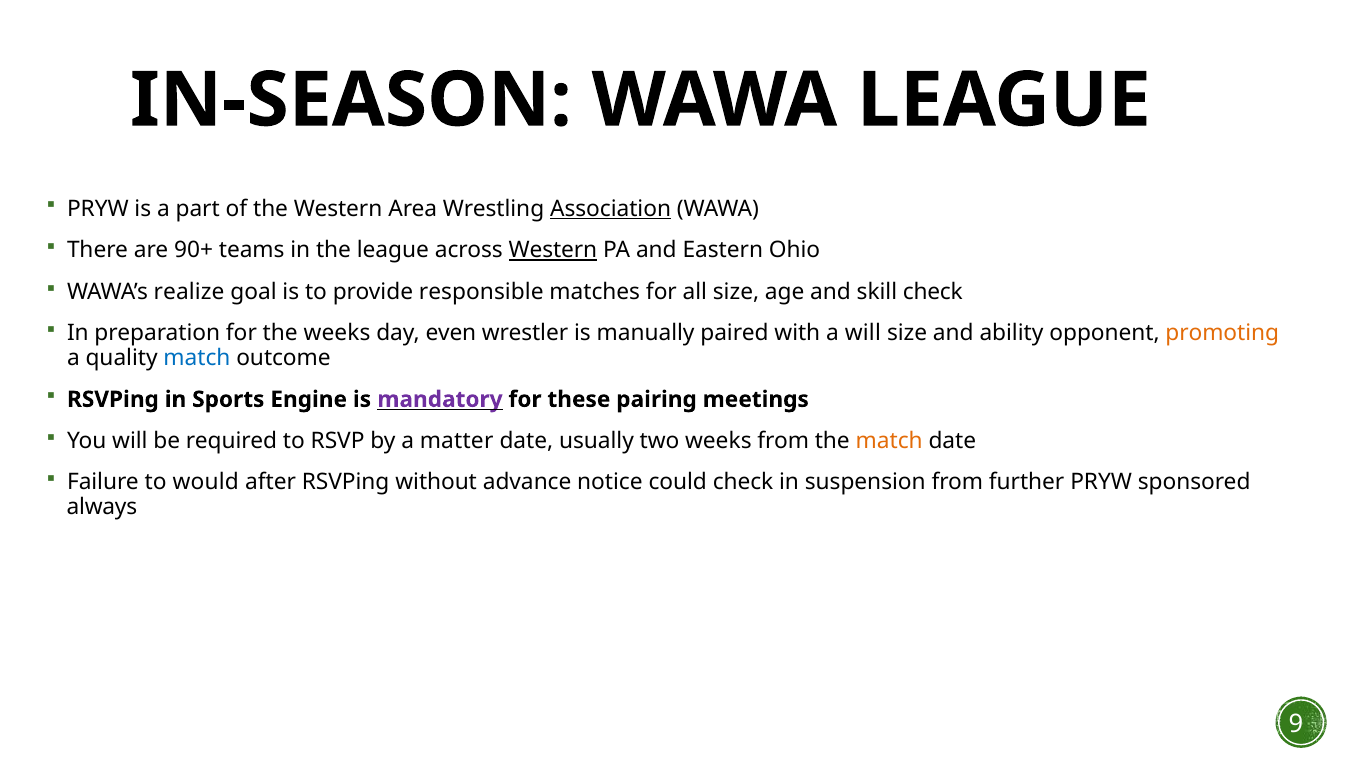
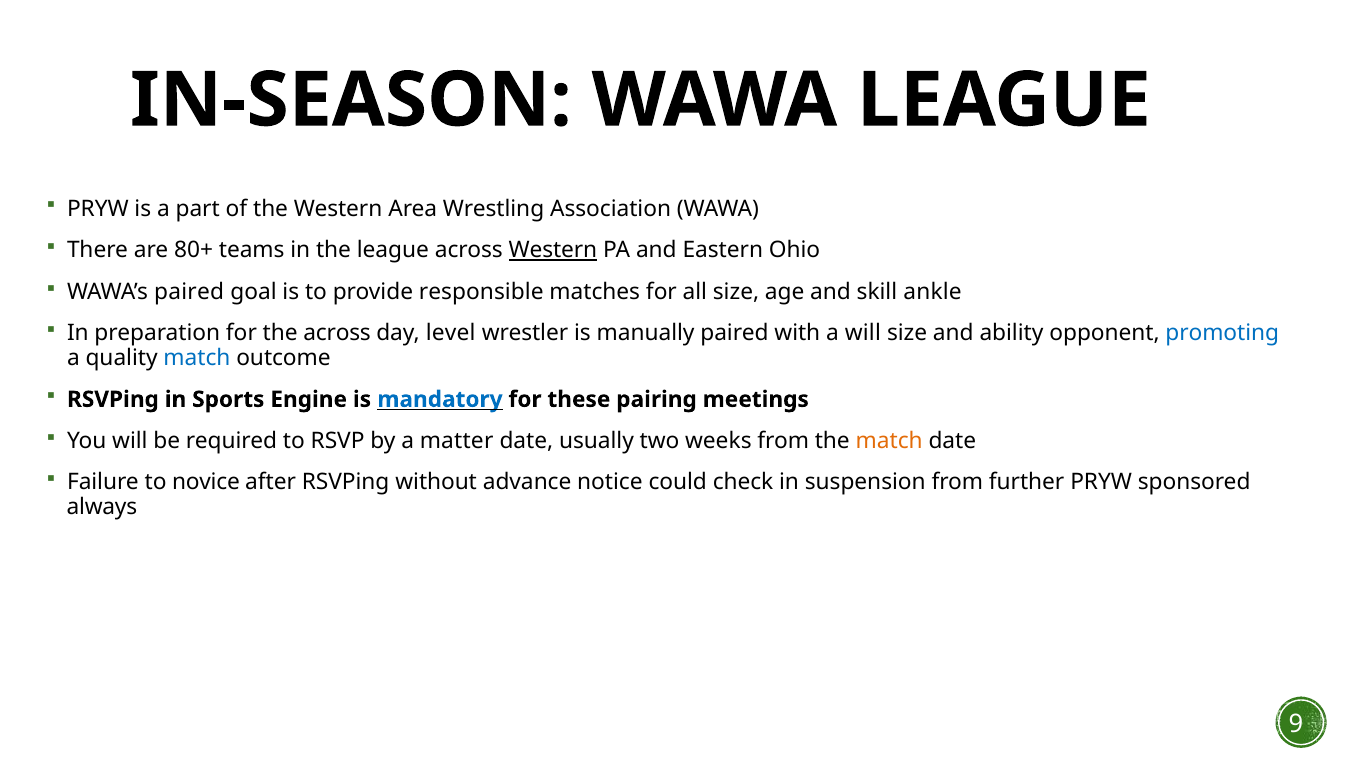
Association underline: present -> none
90+: 90+ -> 80+
WAWA’s realize: realize -> paired
skill check: check -> ankle
the weeks: weeks -> across
even: even -> level
promoting colour: orange -> blue
mandatory colour: purple -> blue
would: would -> novice
